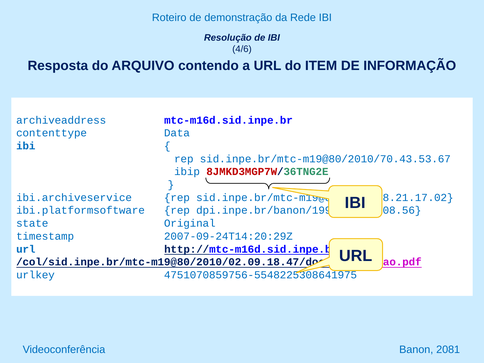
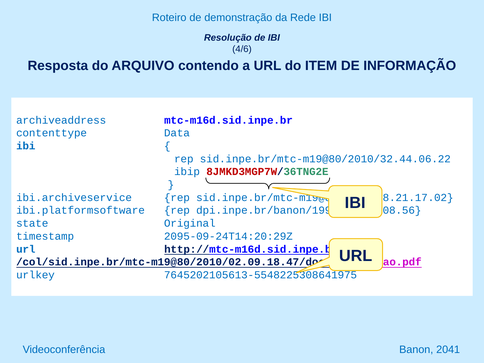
sid.inpe.br/mtc-m19@80/2010/70.43.53.67: sid.inpe.br/mtc-m19@80/2010/70.43.53.67 -> sid.inpe.br/mtc-m19@80/2010/32.44.06.22
2007-09-24T14:20:29Z: 2007-09-24T14:20:29Z -> 2095-09-24T14:20:29Z
4751070859756-5548225308641975: 4751070859756-5548225308641975 -> 7645202105613-5548225308641975
2081: 2081 -> 2041
